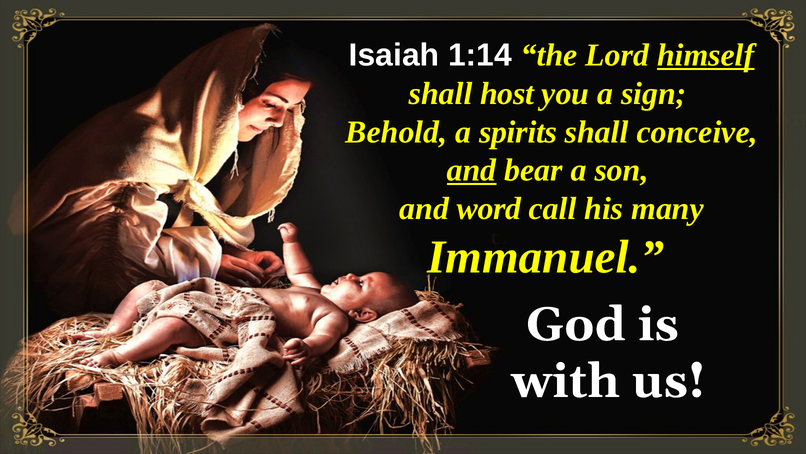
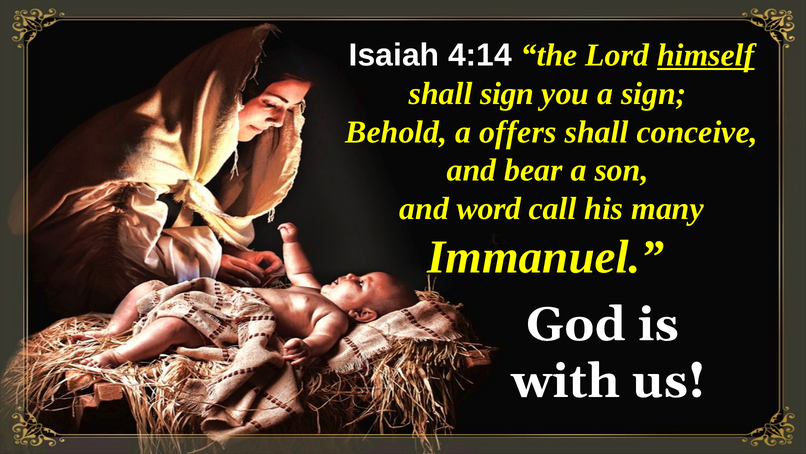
1:14: 1:14 -> 4:14
shall host: host -> sign
spirits: spirits -> offers
and at (472, 170) underline: present -> none
